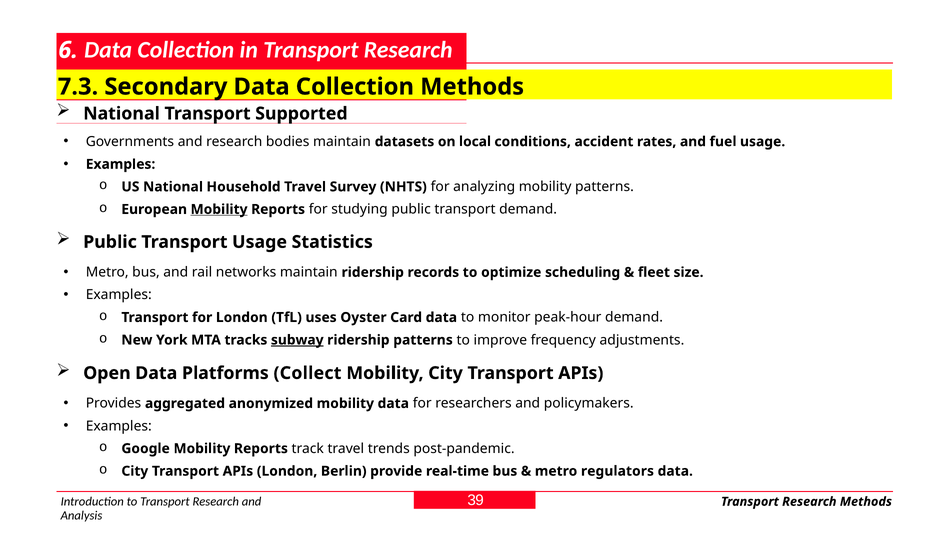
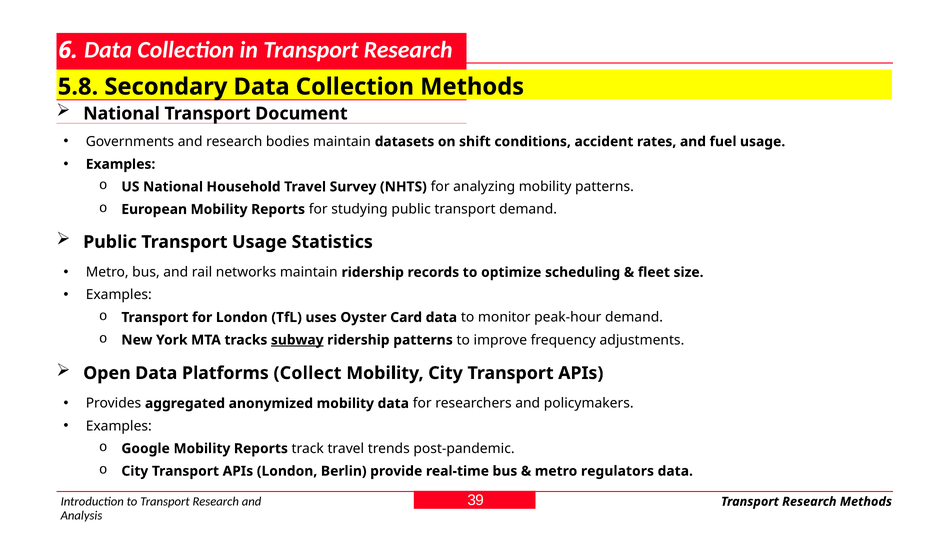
7.3: 7.3 -> 5.8
Supported: Supported -> Document
local: local -> shift
Mobility at (219, 209) underline: present -> none
